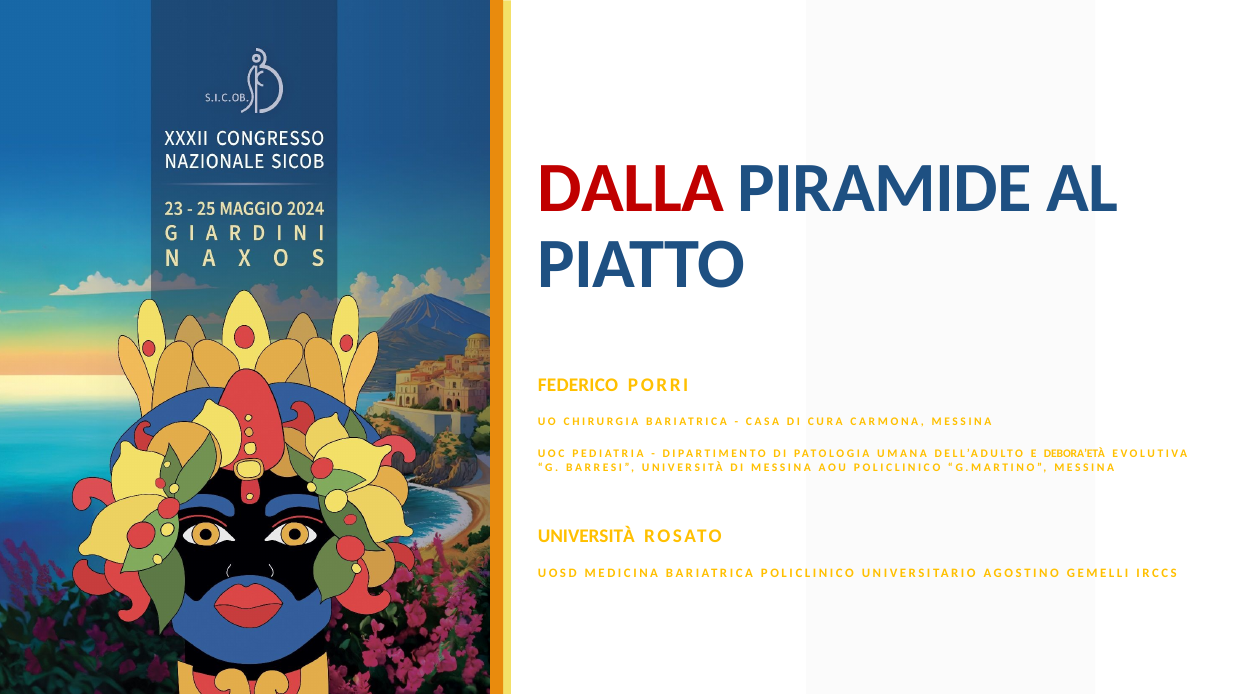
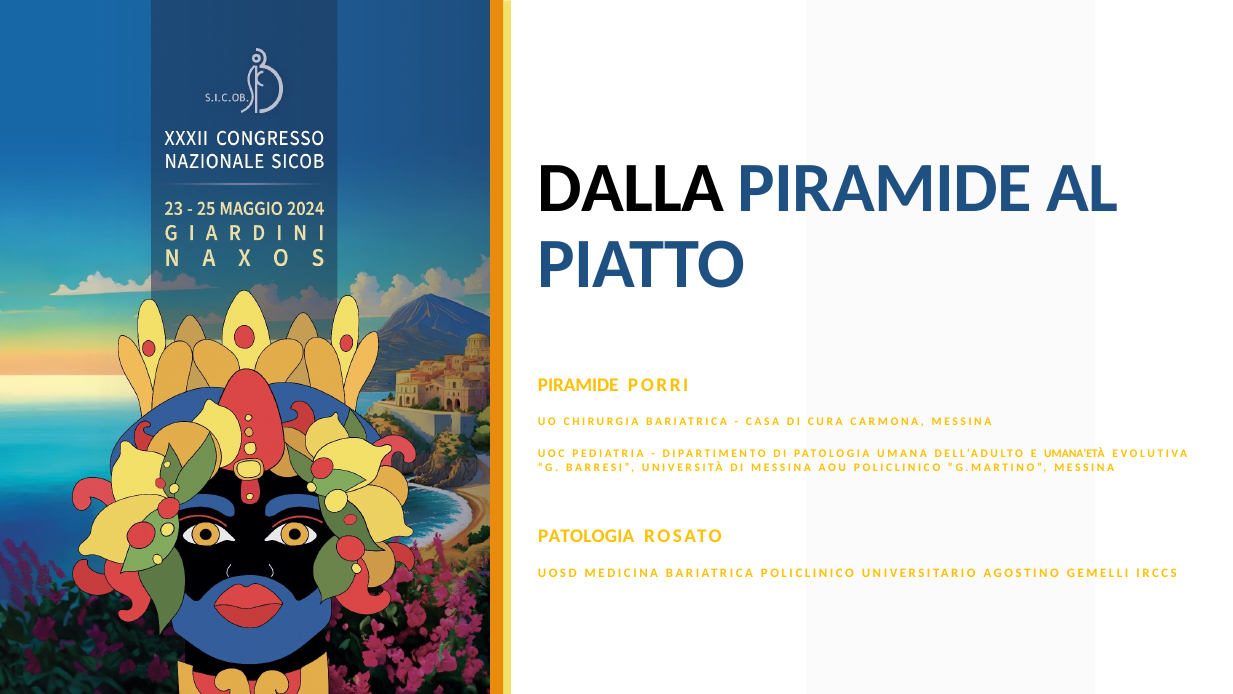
DALLA colour: red -> black
FEDERICO at (578, 385): FEDERICO -> PIRAMIDE
DEBORA’ETÀ: DEBORA’ETÀ -> UMANA’ETÀ
UNIVERSITÀ at (586, 536): UNIVERSITÀ -> PATOLOGIA
